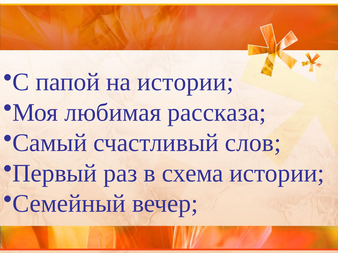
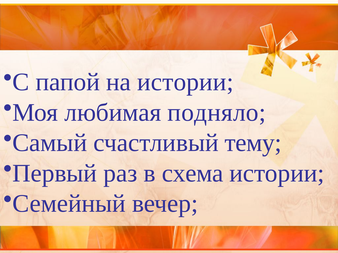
рассказа: рассказа -> подняло
слов: слов -> тему
